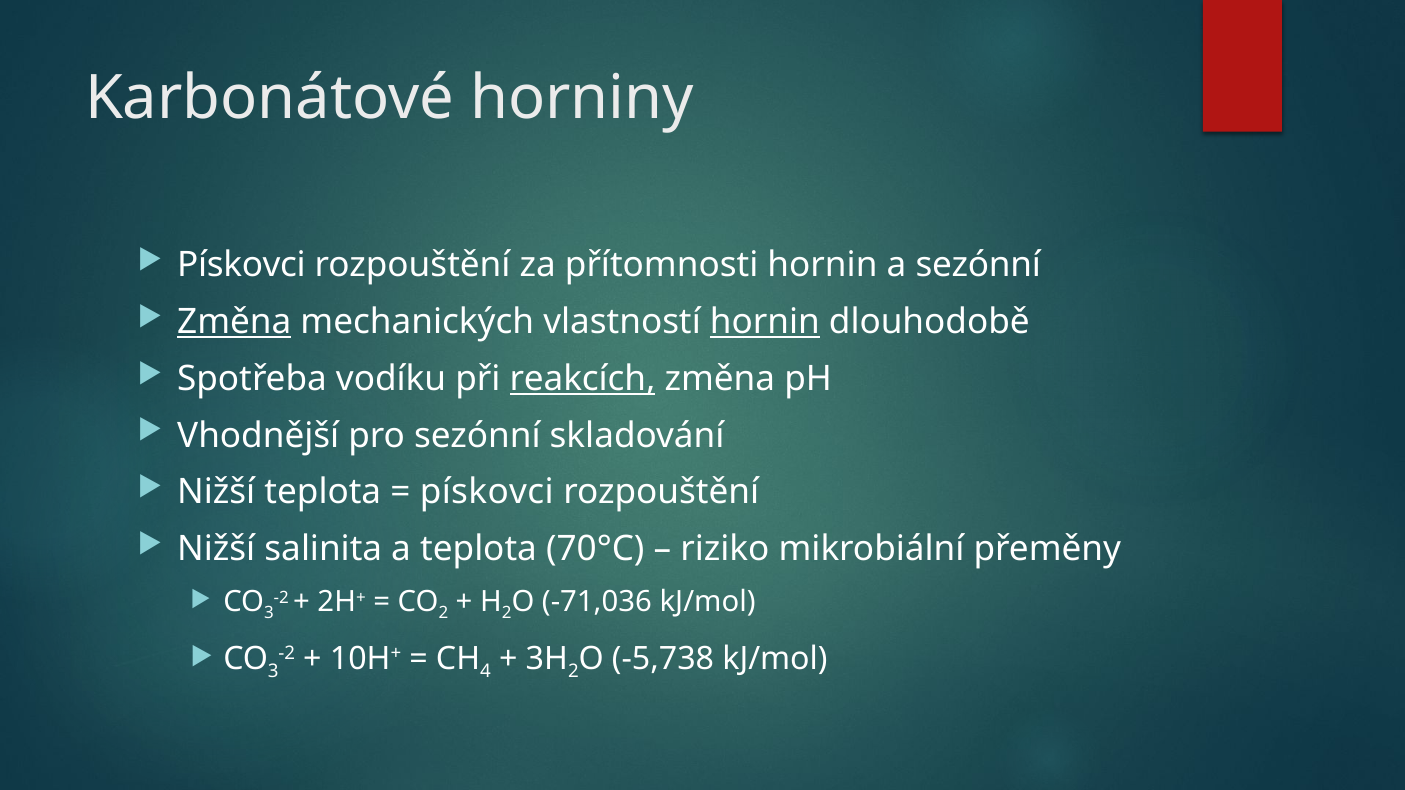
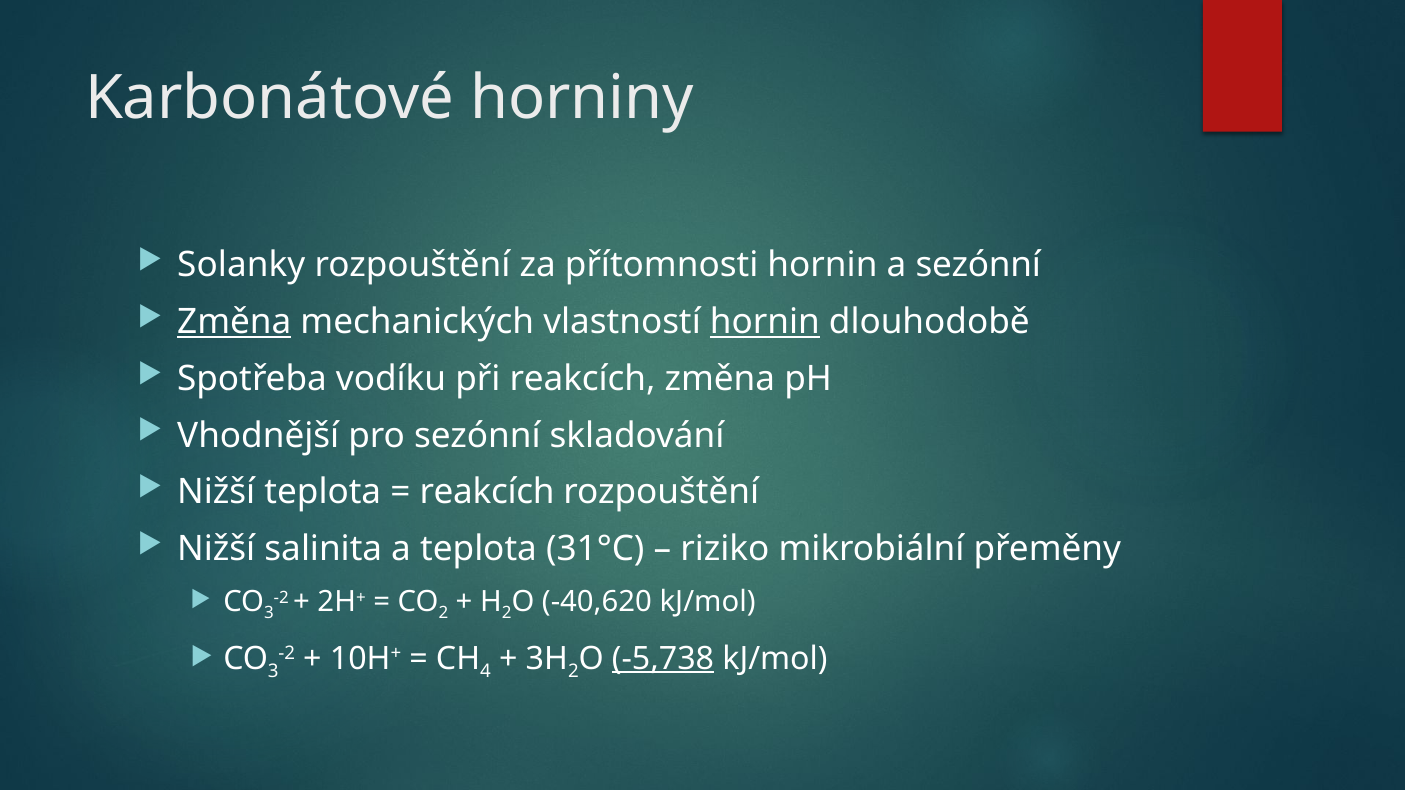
Pískovci at (242, 265): Pískovci -> Solanky
reakcích at (583, 379) underline: present -> none
pískovci at (487, 493): pískovci -> reakcích
70°C: 70°C -> 31°C
-71,036: -71,036 -> -40,620
-5,738 underline: none -> present
